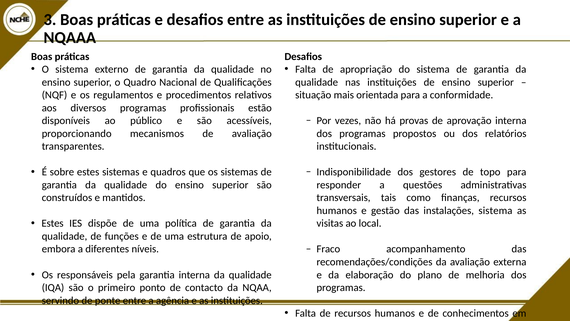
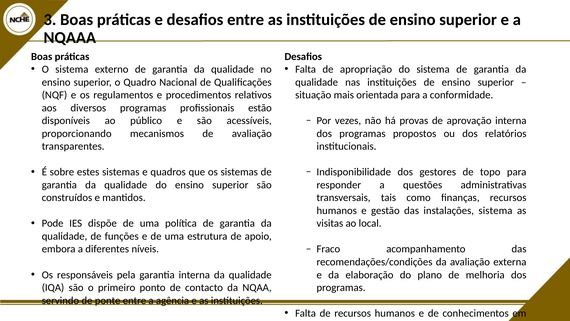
Estes at (53, 223): Estes -> Pode
